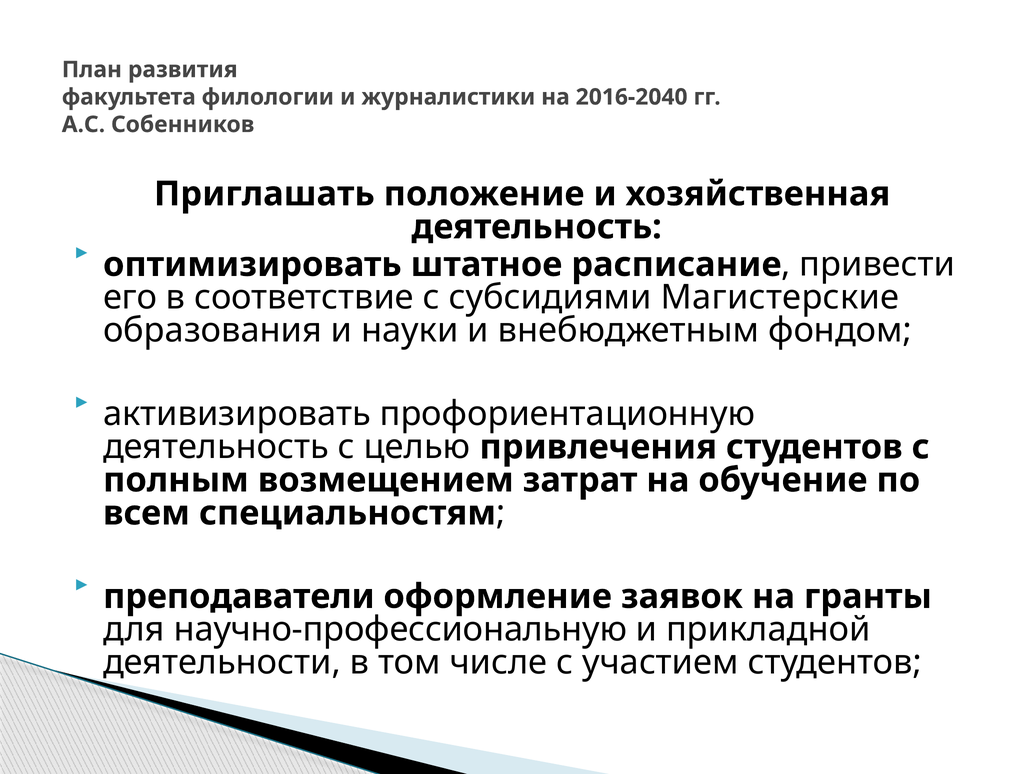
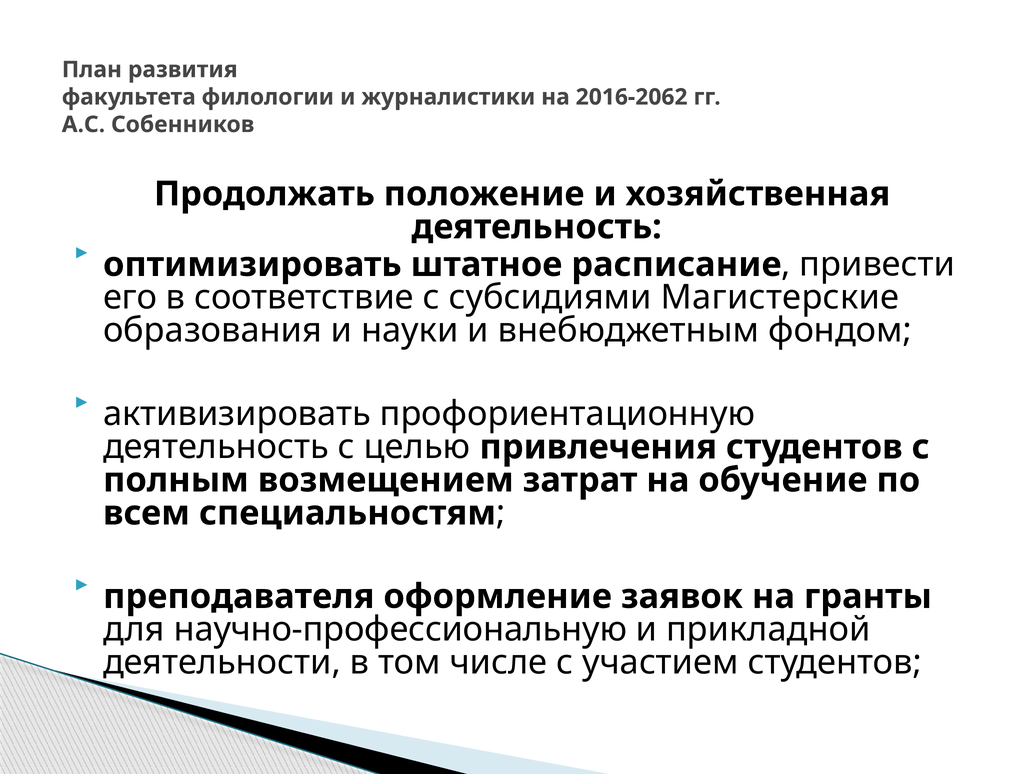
2016-2040: 2016-2040 -> 2016-2062
Приглашать: Приглашать -> Продолжать
преподаватели: преподаватели -> преподавателя
